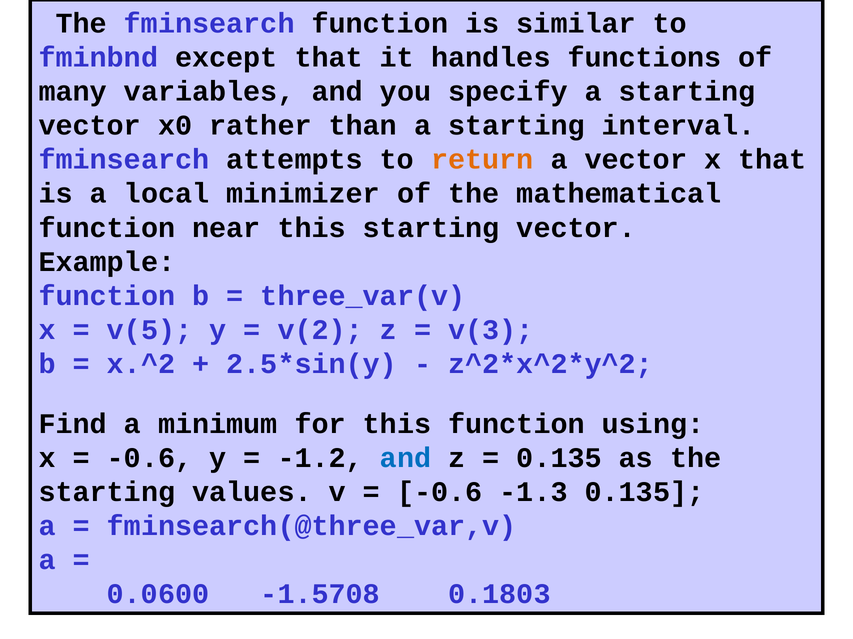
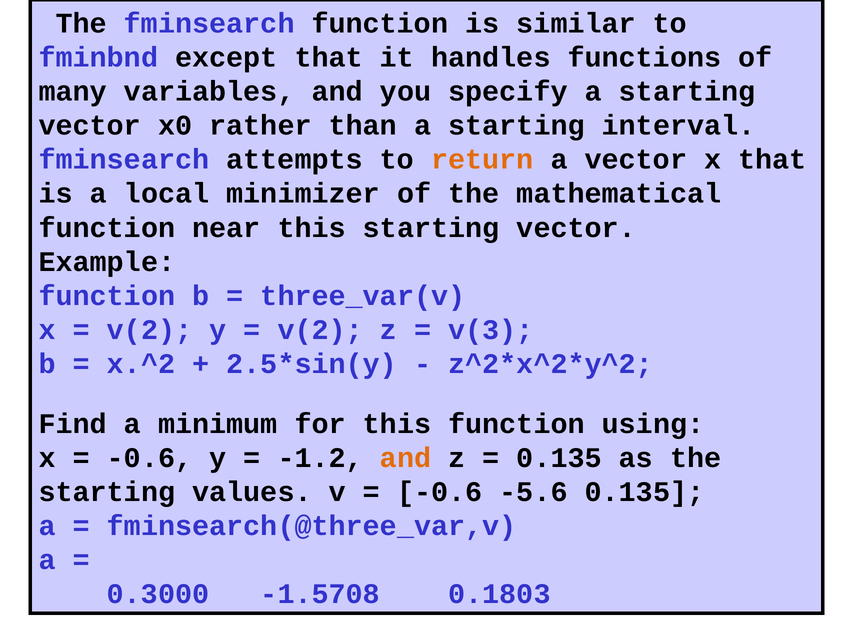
v(5 at (150, 330): v(5 -> v(2
and at (406, 458) colour: blue -> orange
-1.3: -1.3 -> -5.6
0.0600: 0.0600 -> 0.3000
